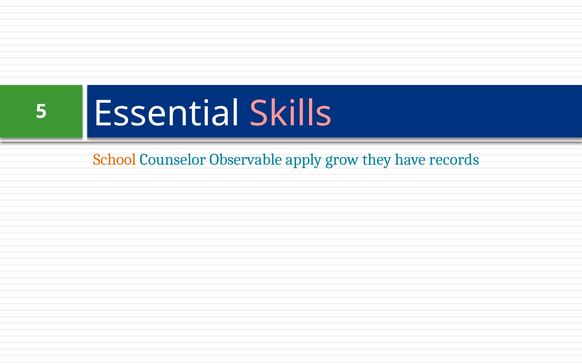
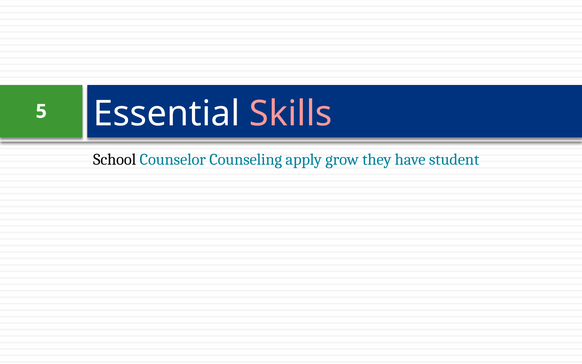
School colour: orange -> black
Observable: Observable -> Counseling
records: records -> student
